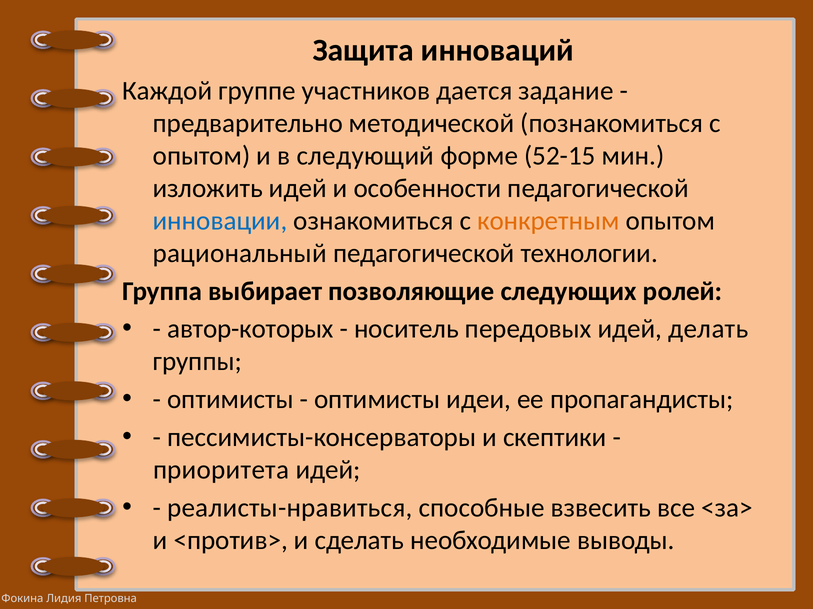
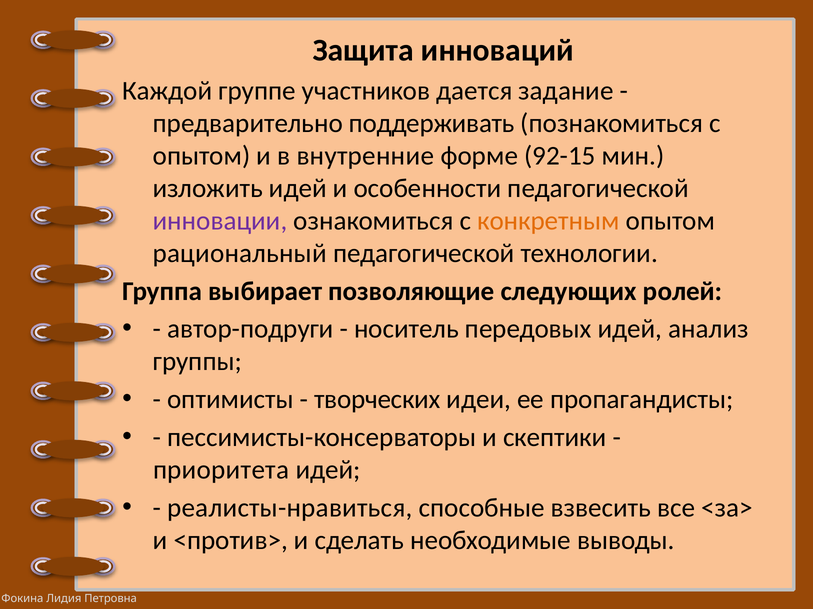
методической: методической -> поддерживать
следующий: следующий -> внутренние
52-15: 52-15 -> 92-15
инновации colour: blue -> purple
автор-которых: автор-которых -> автор-подруги
делать: делать -> анализ
оптимисты at (377, 400): оптимисты -> творческих
